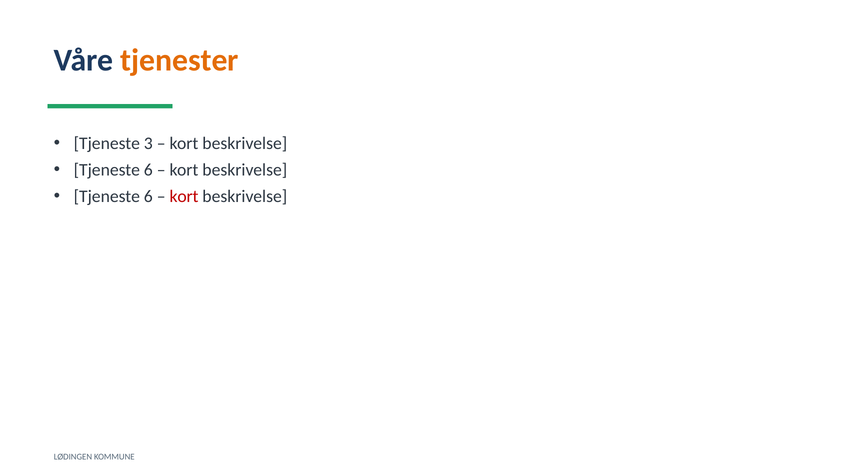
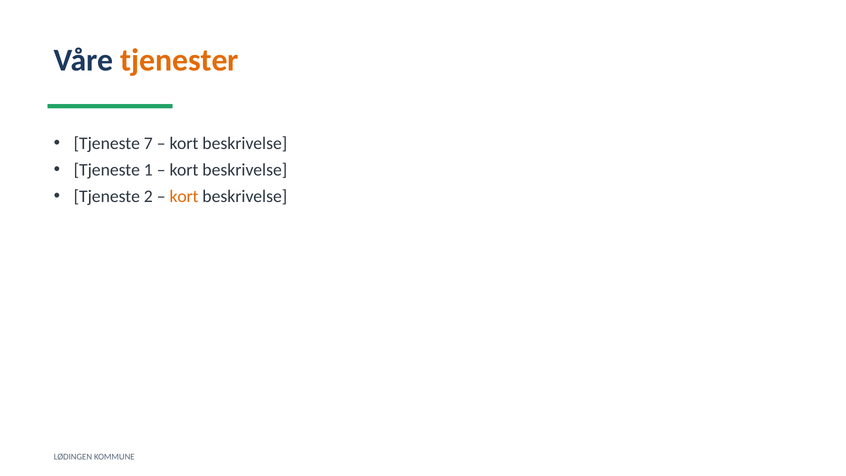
3: 3 -> 7
6 at (148, 170): 6 -> 1
6 at (148, 196): 6 -> 2
kort at (184, 196) colour: red -> orange
